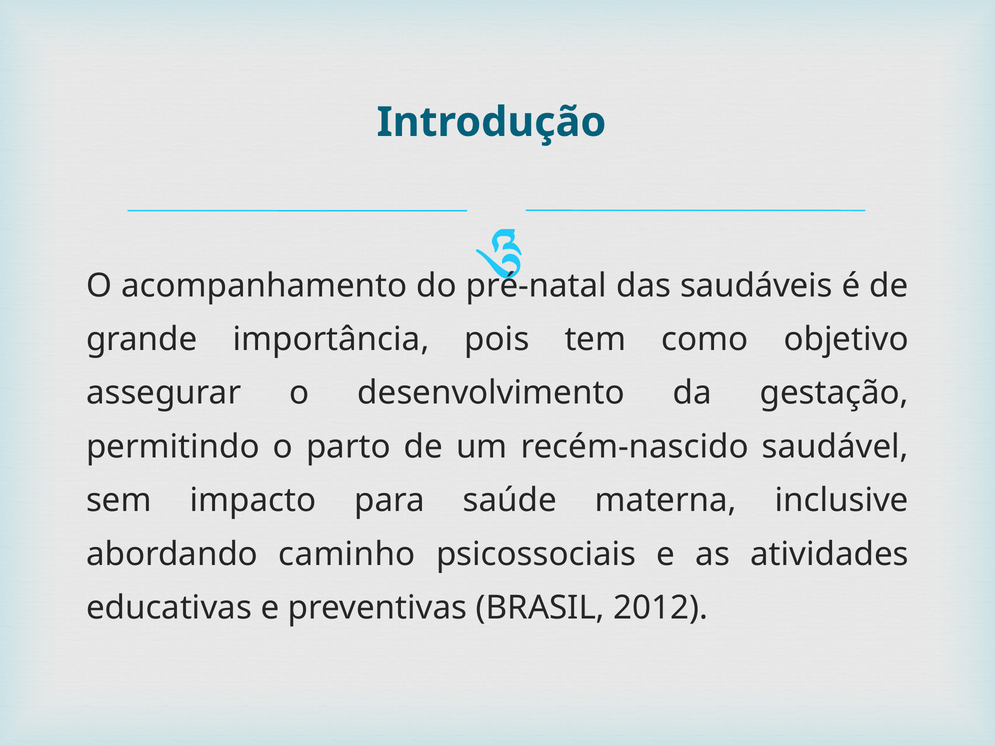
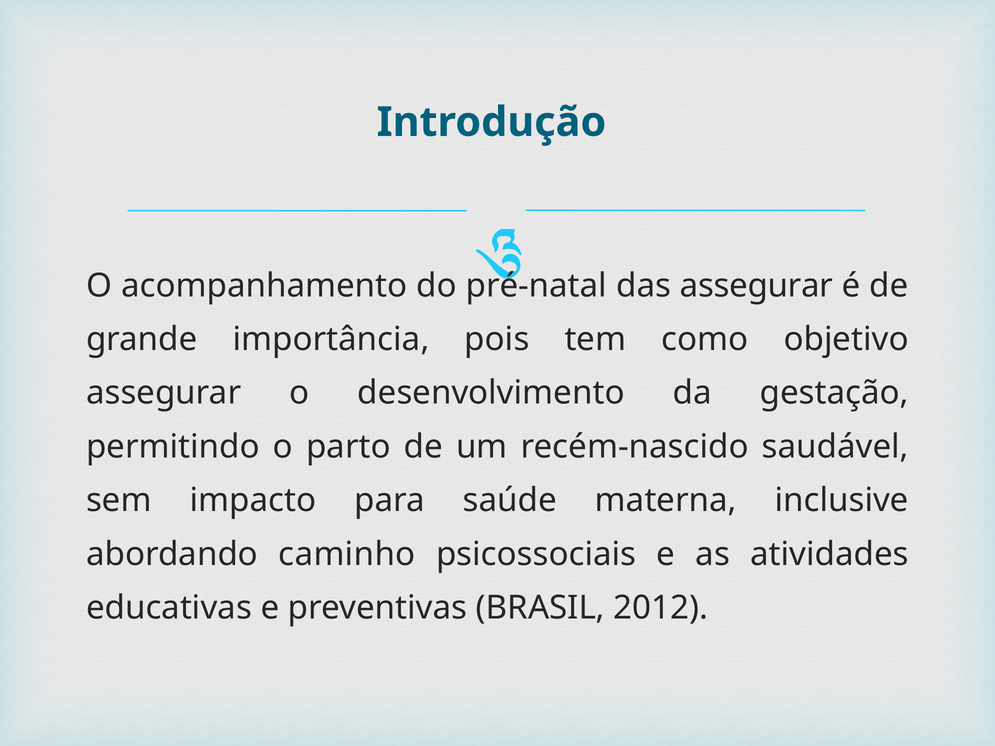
das saudáveis: saudáveis -> assegurar
